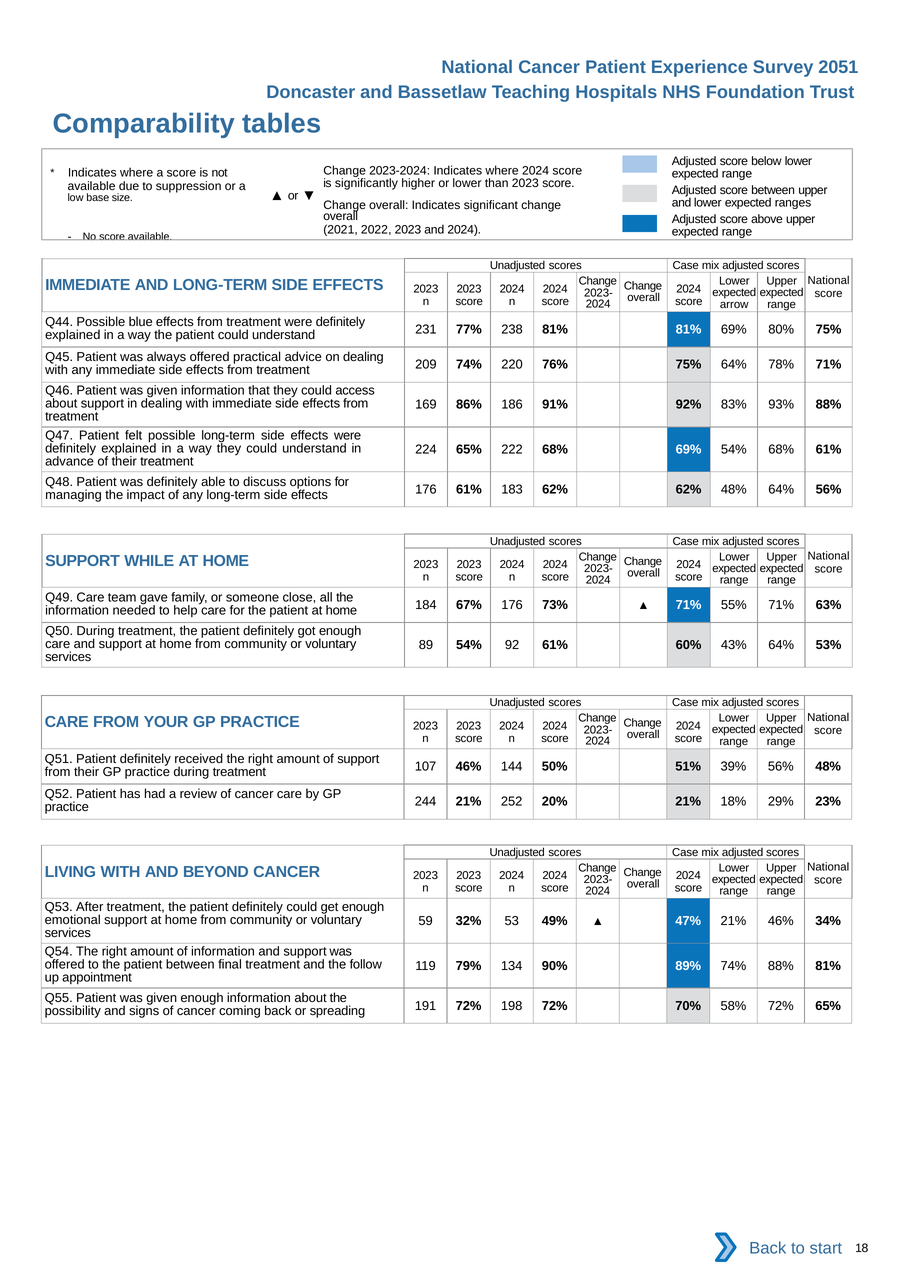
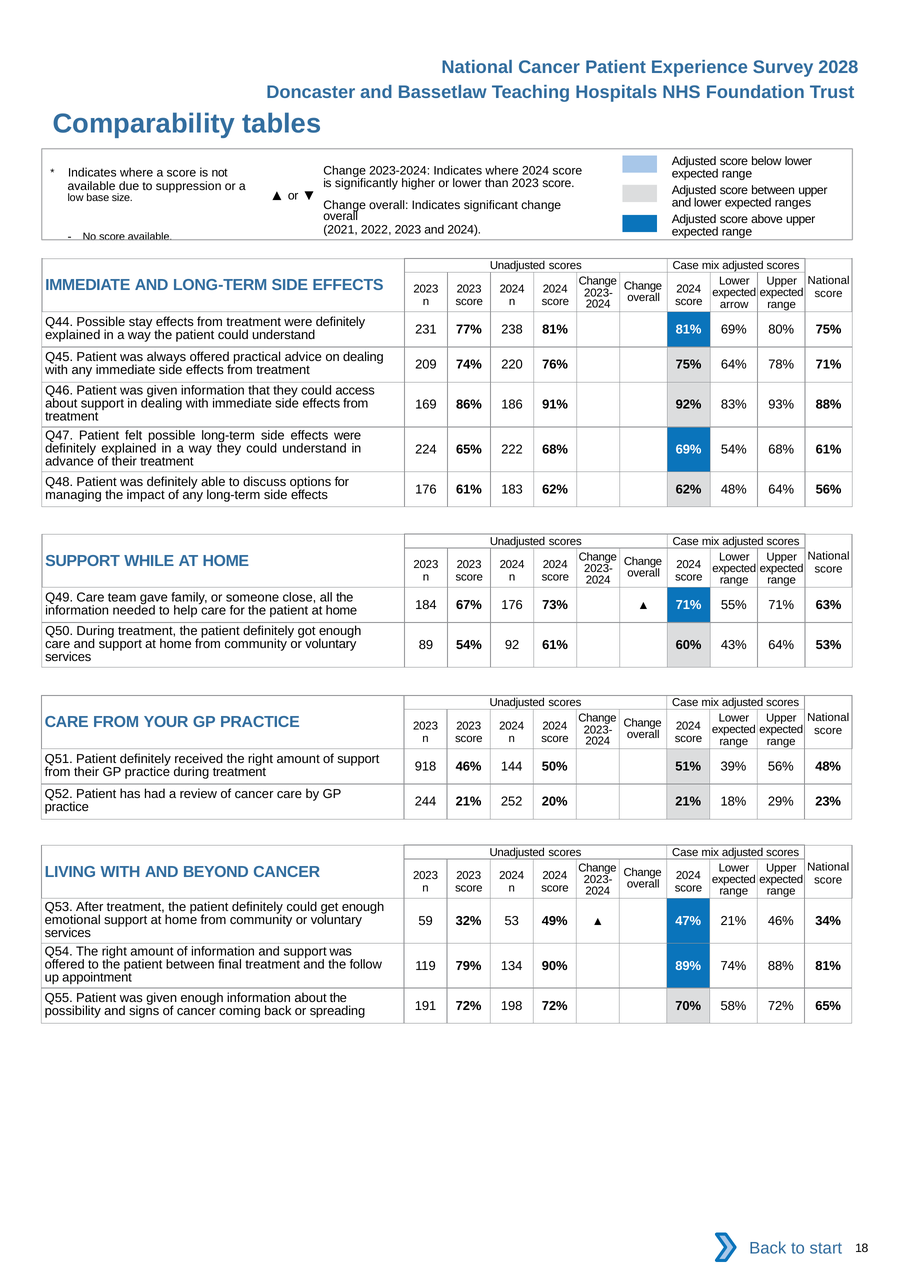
2051: 2051 -> 2028
blue: blue -> stay
107: 107 -> 918
